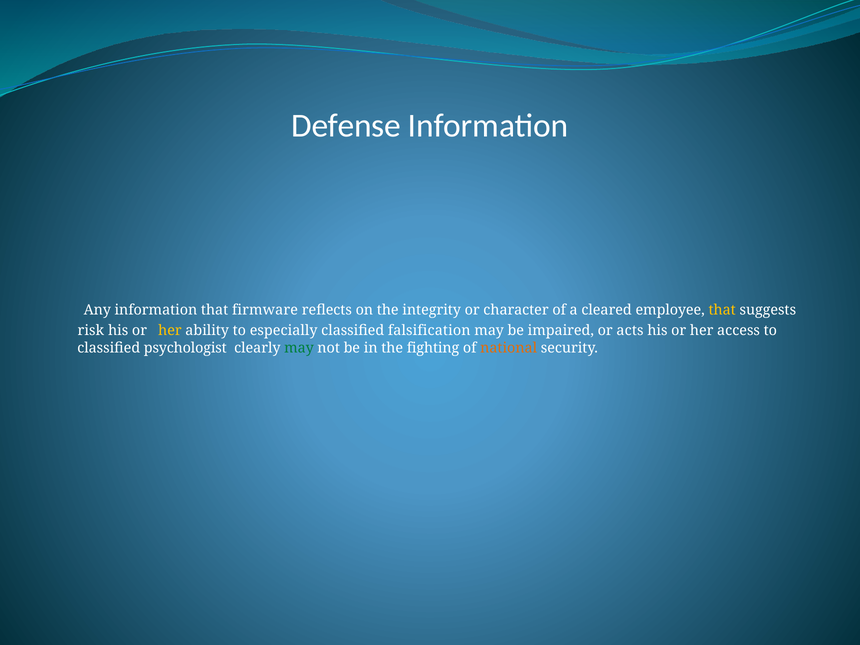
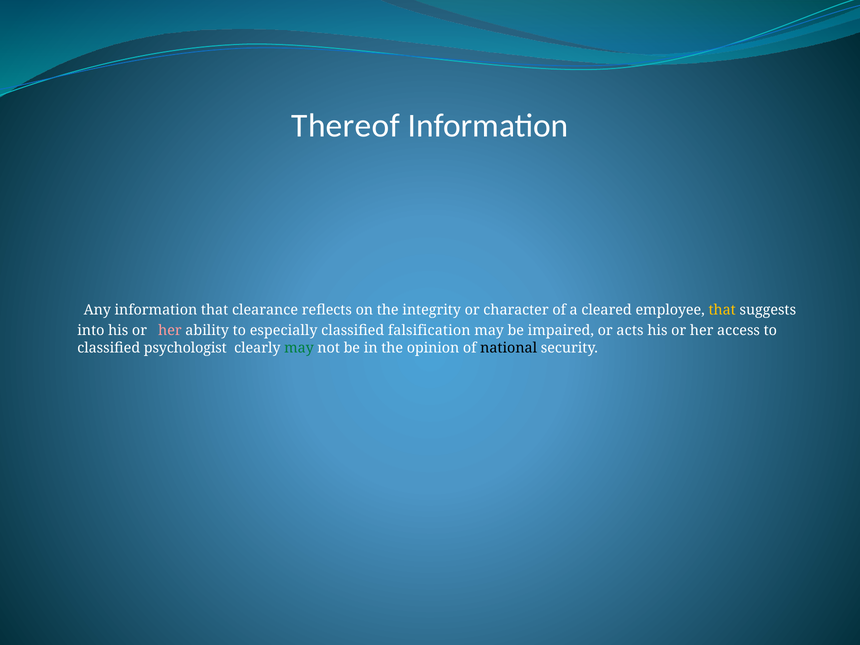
Defense: Defense -> Thereof
firmware: firmware -> clearance
risk: risk -> into
her at (170, 331) colour: yellow -> pink
fighting: fighting -> opinion
national colour: orange -> black
